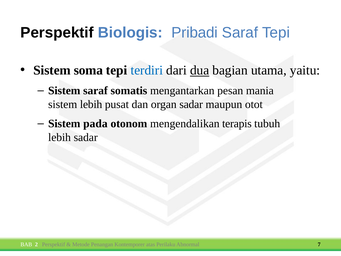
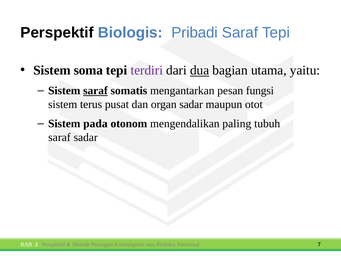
terdiri colour: blue -> purple
saraf at (95, 91) underline: none -> present
mania: mania -> fungsi
sistem lebih: lebih -> terus
terapis: terapis -> paling
lebih at (60, 137): lebih -> saraf
